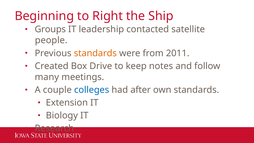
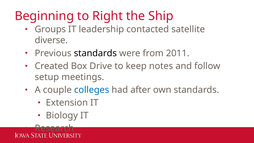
people: people -> diverse
standards at (95, 53) colour: orange -> black
many: many -> setup
